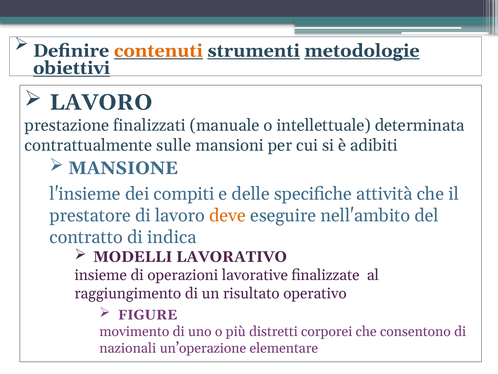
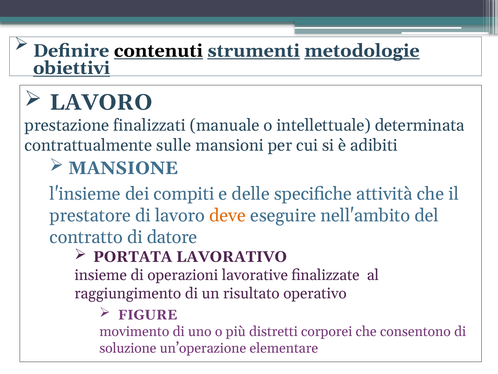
contenuti colour: orange -> black
indica: indica -> datore
MODELLI: MODELLI -> PORTATA
nazionali: nazionali -> soluzione
